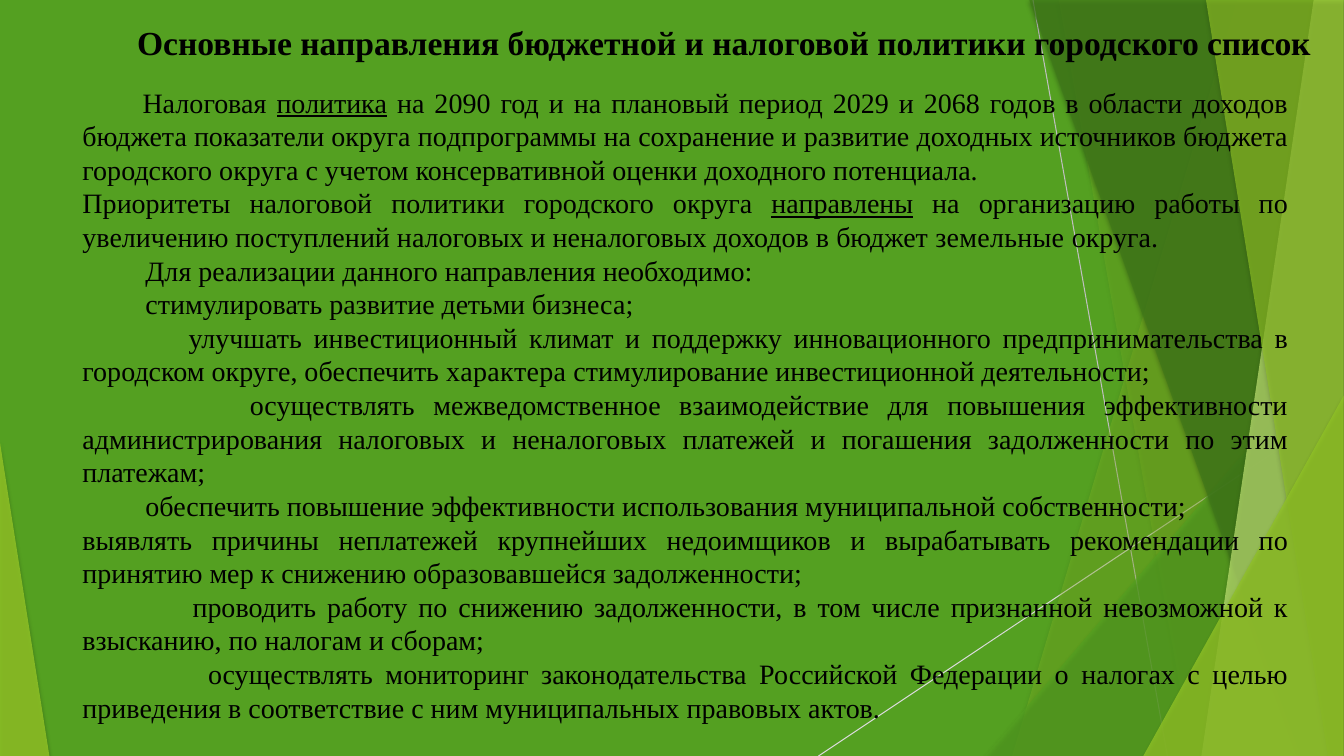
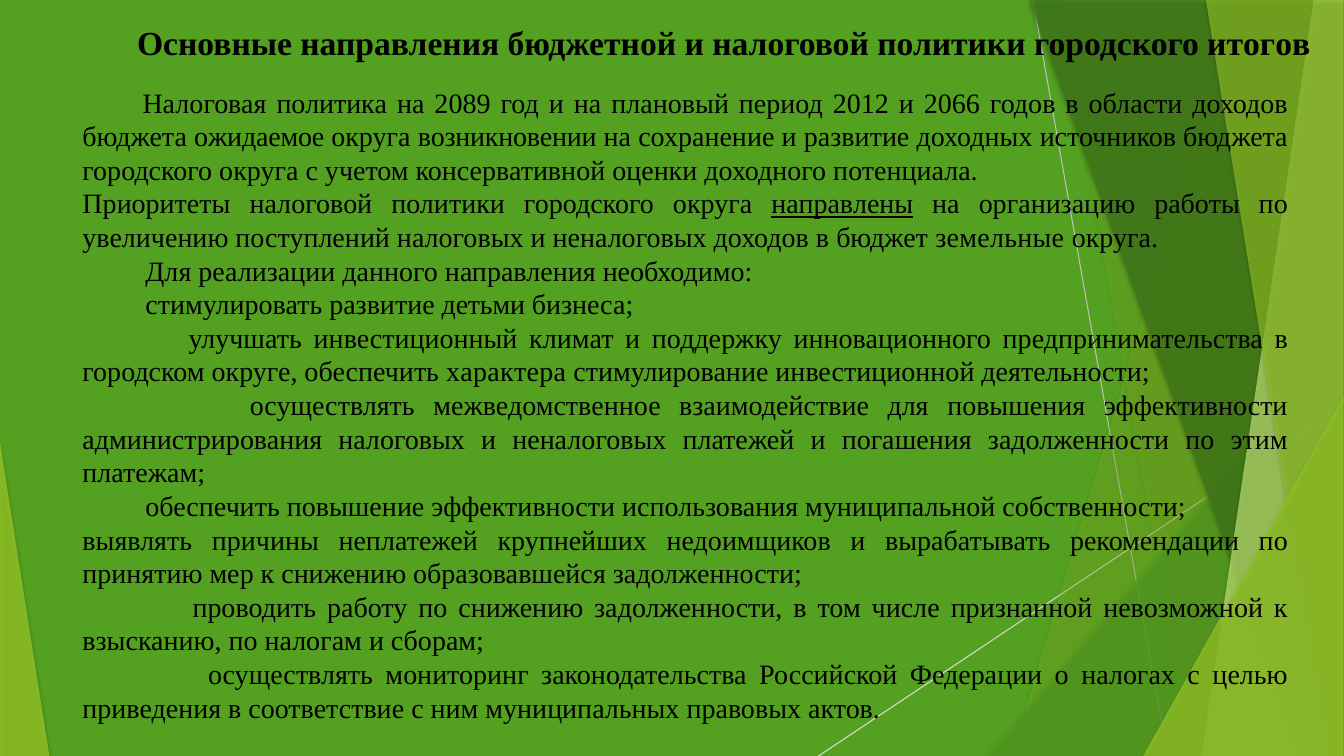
список: список -> итогов
политика underline: present -> none
2090: 2090 -> 2089
2029: 2029 -> 2012
2068: 2068 -> 2066
показатели: показатели -> ожидаемое
подпрограммы: подпрограммы -> возникновении
